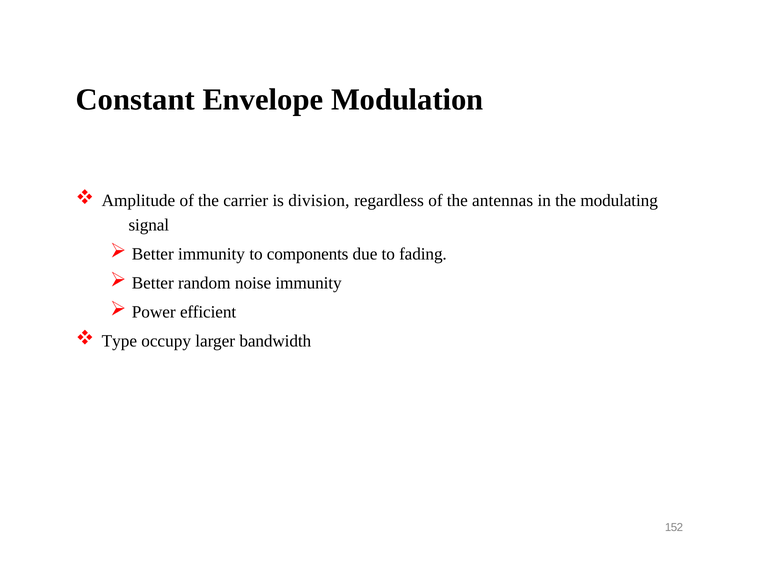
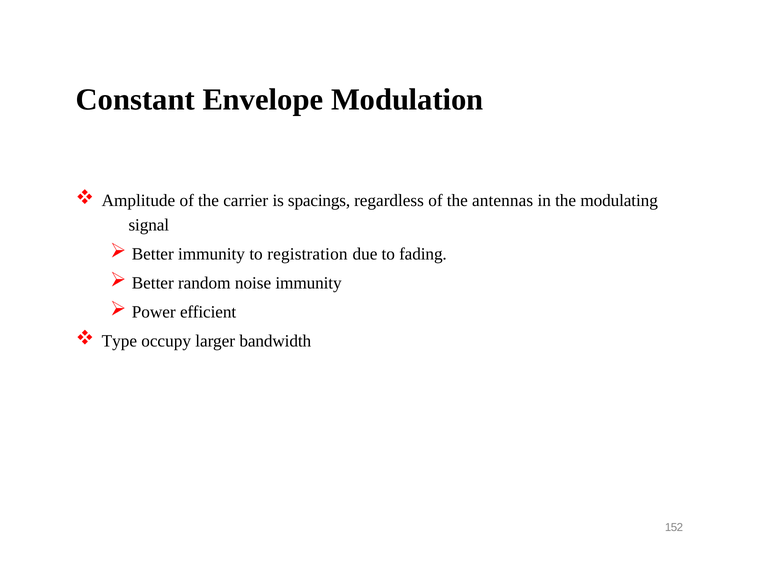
division: division -> spacings
components: components -> registration
